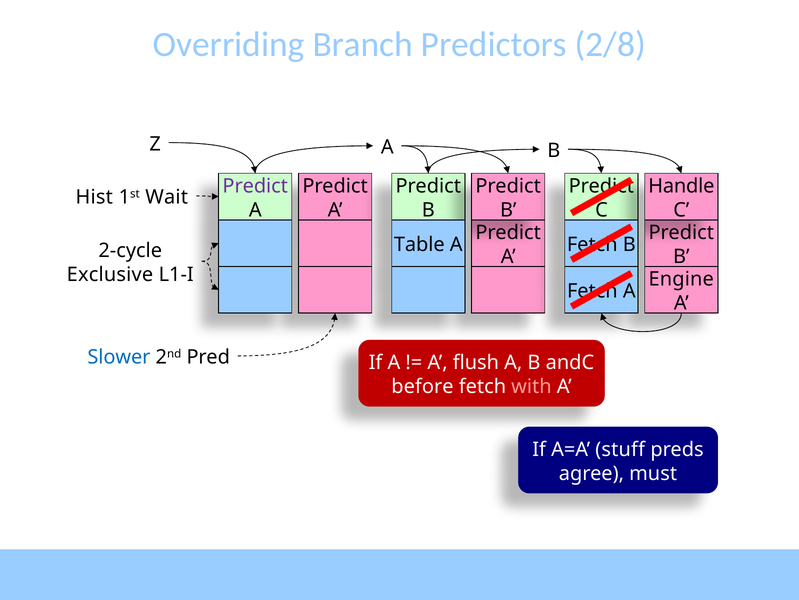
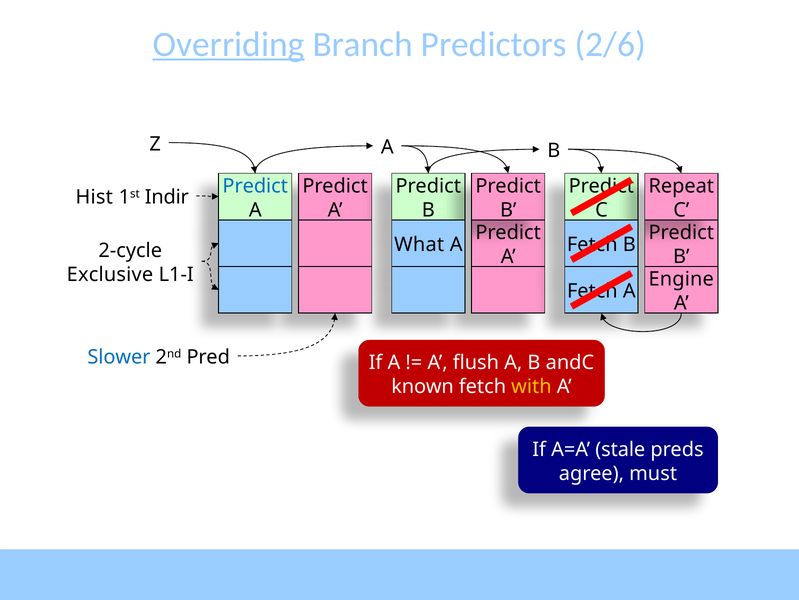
Overriding underline: none -> present
2/8: 2/8 -> 2/6
Predict at (255, 186) colour: purple -> blue
Handle: Handle -> Repeat
Wait: Wait -> Indir
Table: Table -> What
before: before -> known
with colour: pink -> yellow
stuff: stuff -> stale
